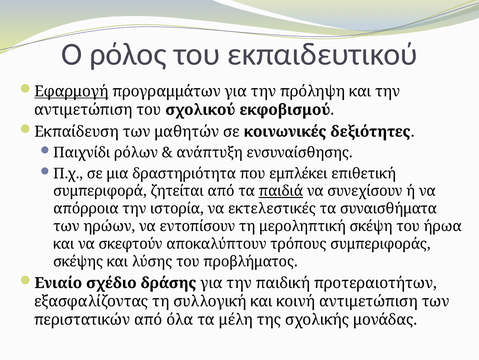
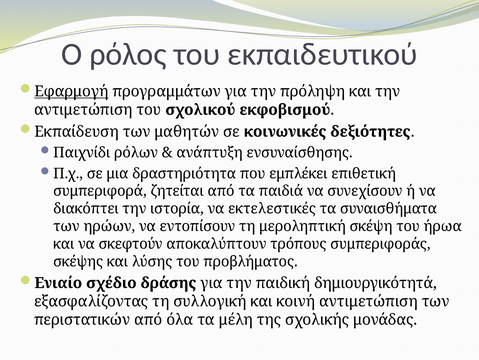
παιδιά underline: present -> none
απόρροια: απόρροια -> διακόπτει
προτεραιοτήτων: προτεραιοτήτων -> δημιουργικότητά
